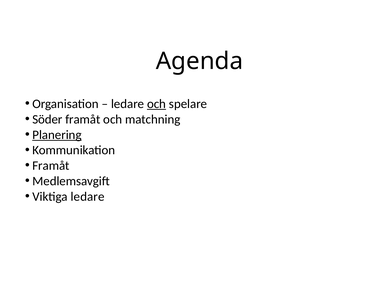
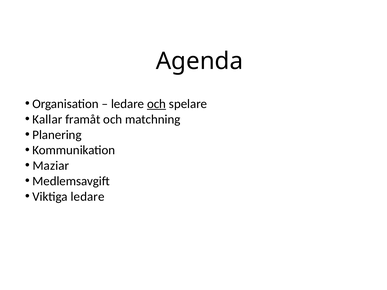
Söder: Söder -> Kallar
Planering underline: present -> none
Framåt at (51, 166): Framåt -> Maziar
